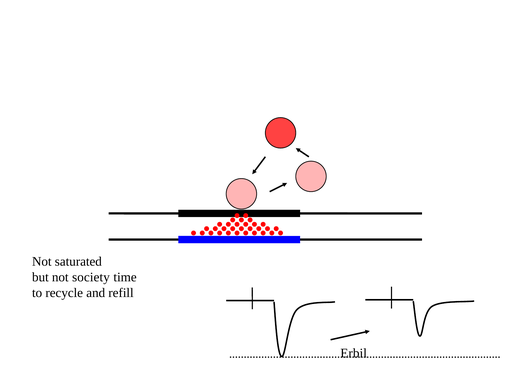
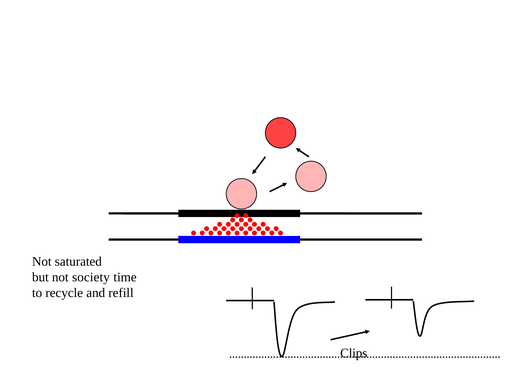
Erbil: Erbil -> Clips
